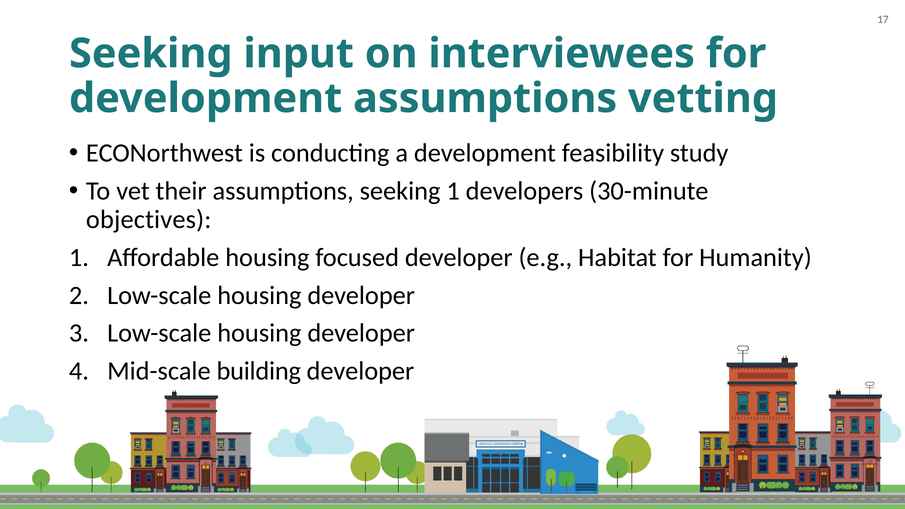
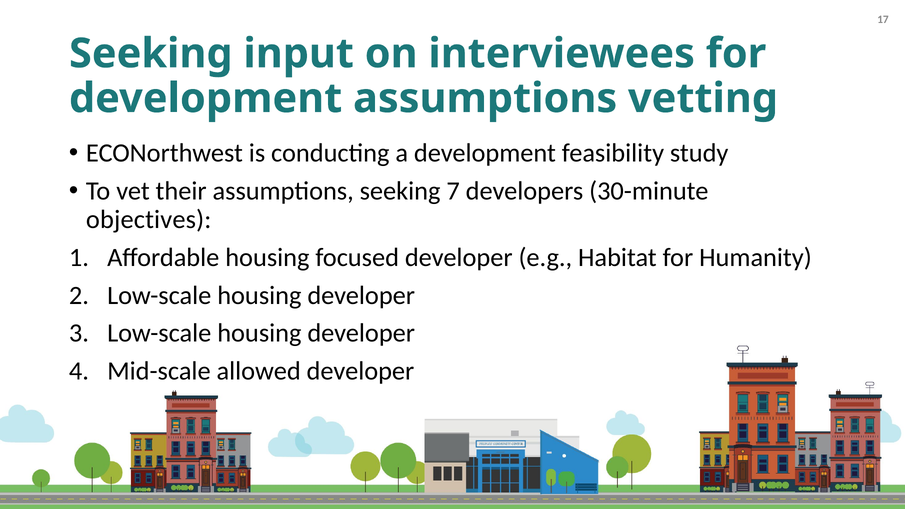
seeking 1: 1 -> 7
building: building -> allowed
